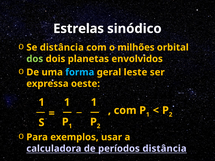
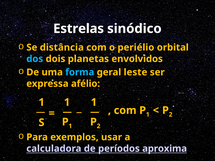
milhões: milhões -> periélio
dos colour: light green -> light blue
oeste: oeste -> afélio
períodos distância: distância -> aproxima
